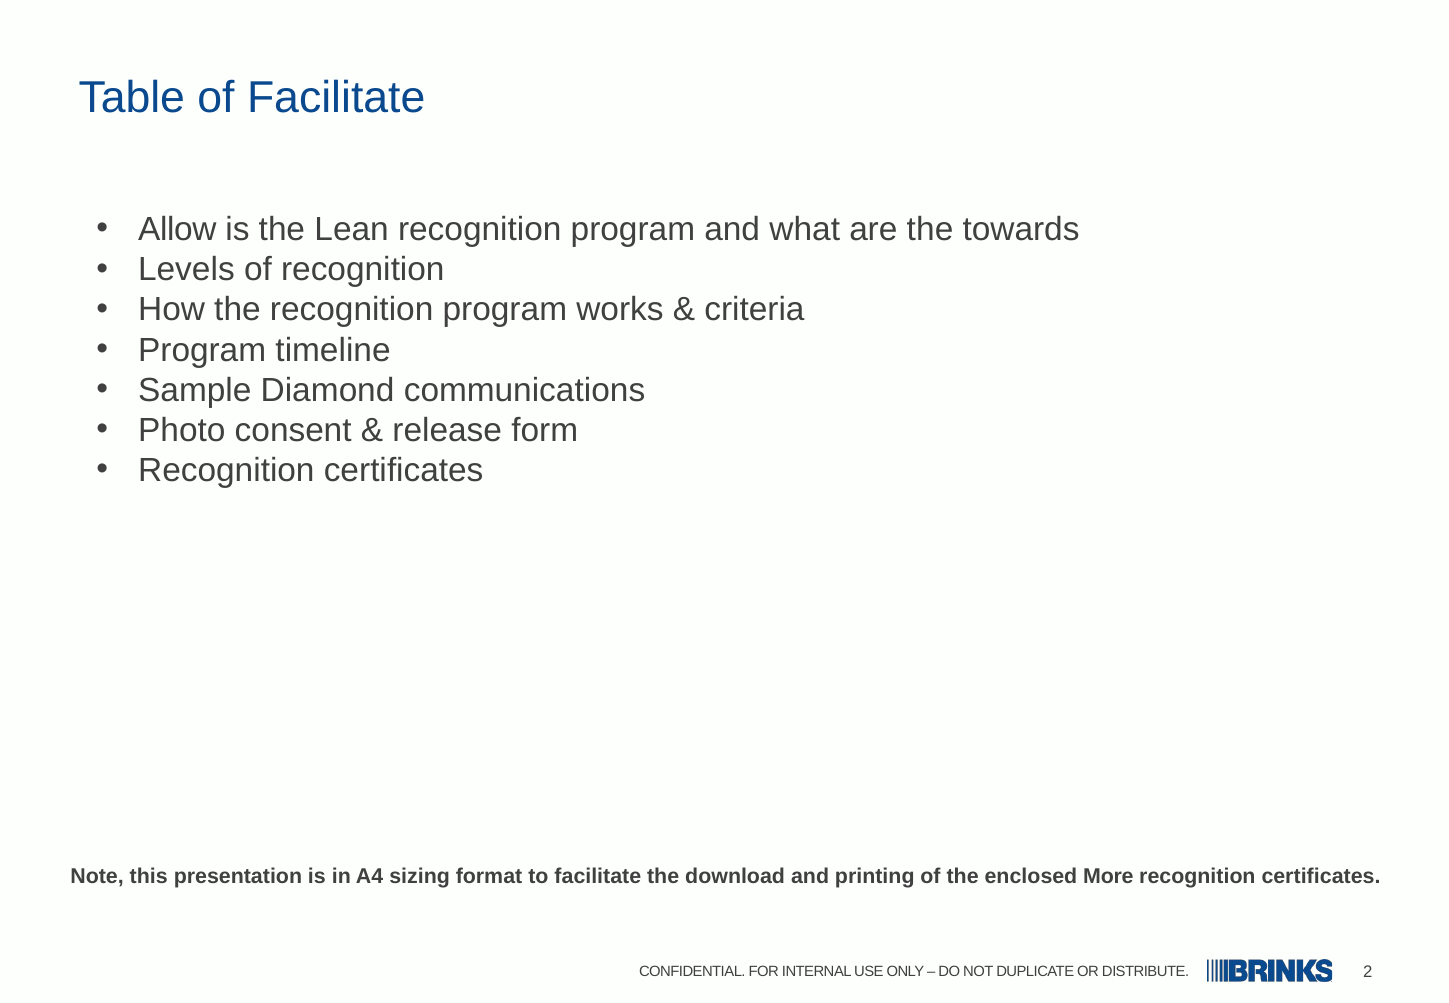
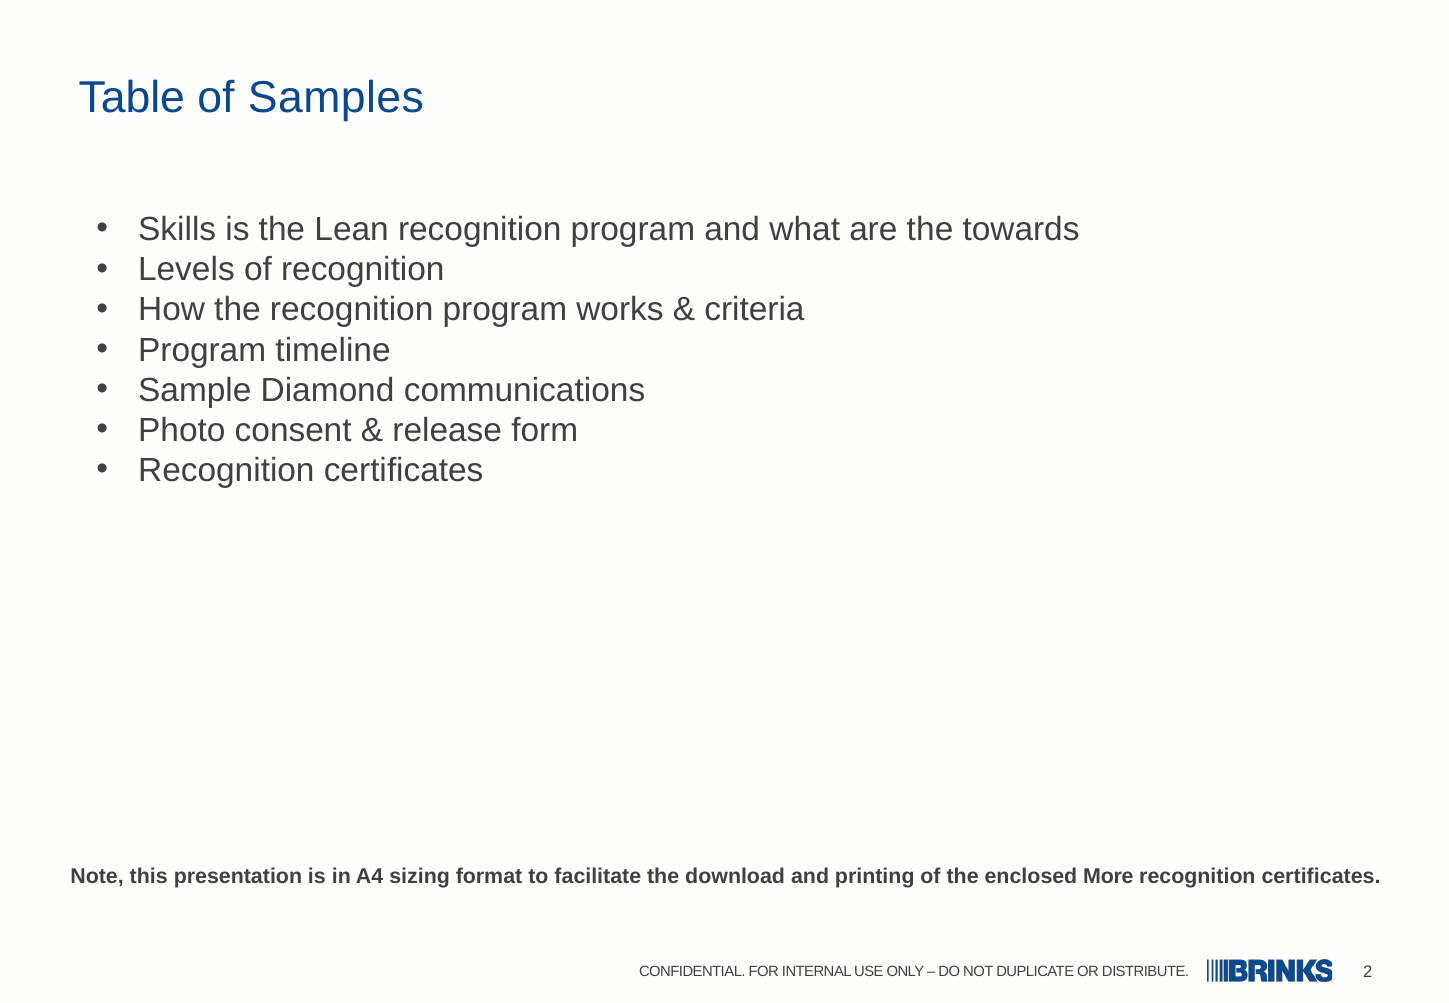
of Facilitate: Facilitate -> Samples
Allow: Allow -> Skills
